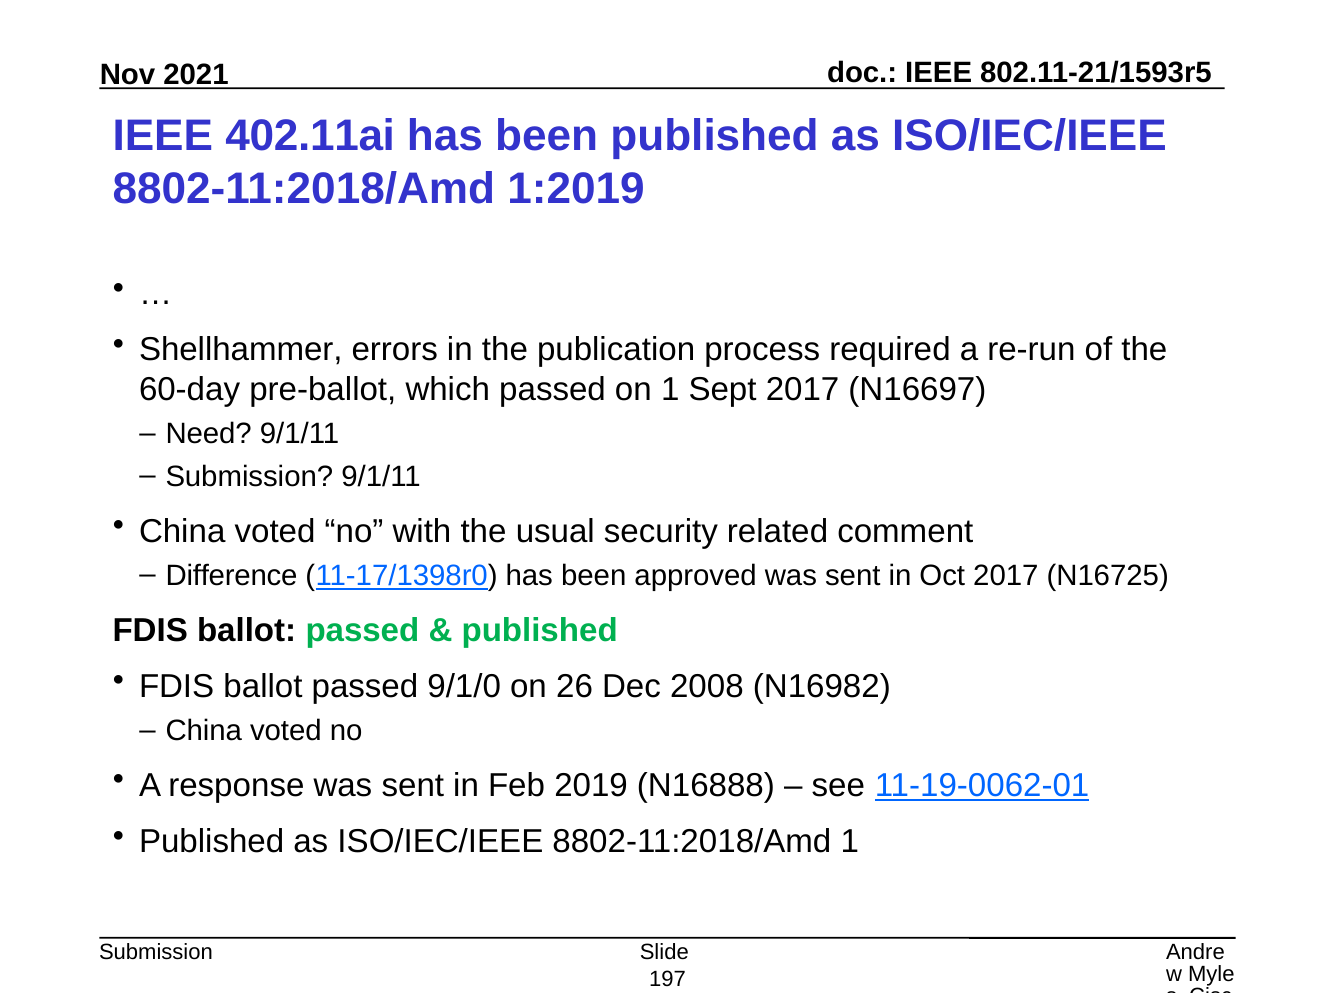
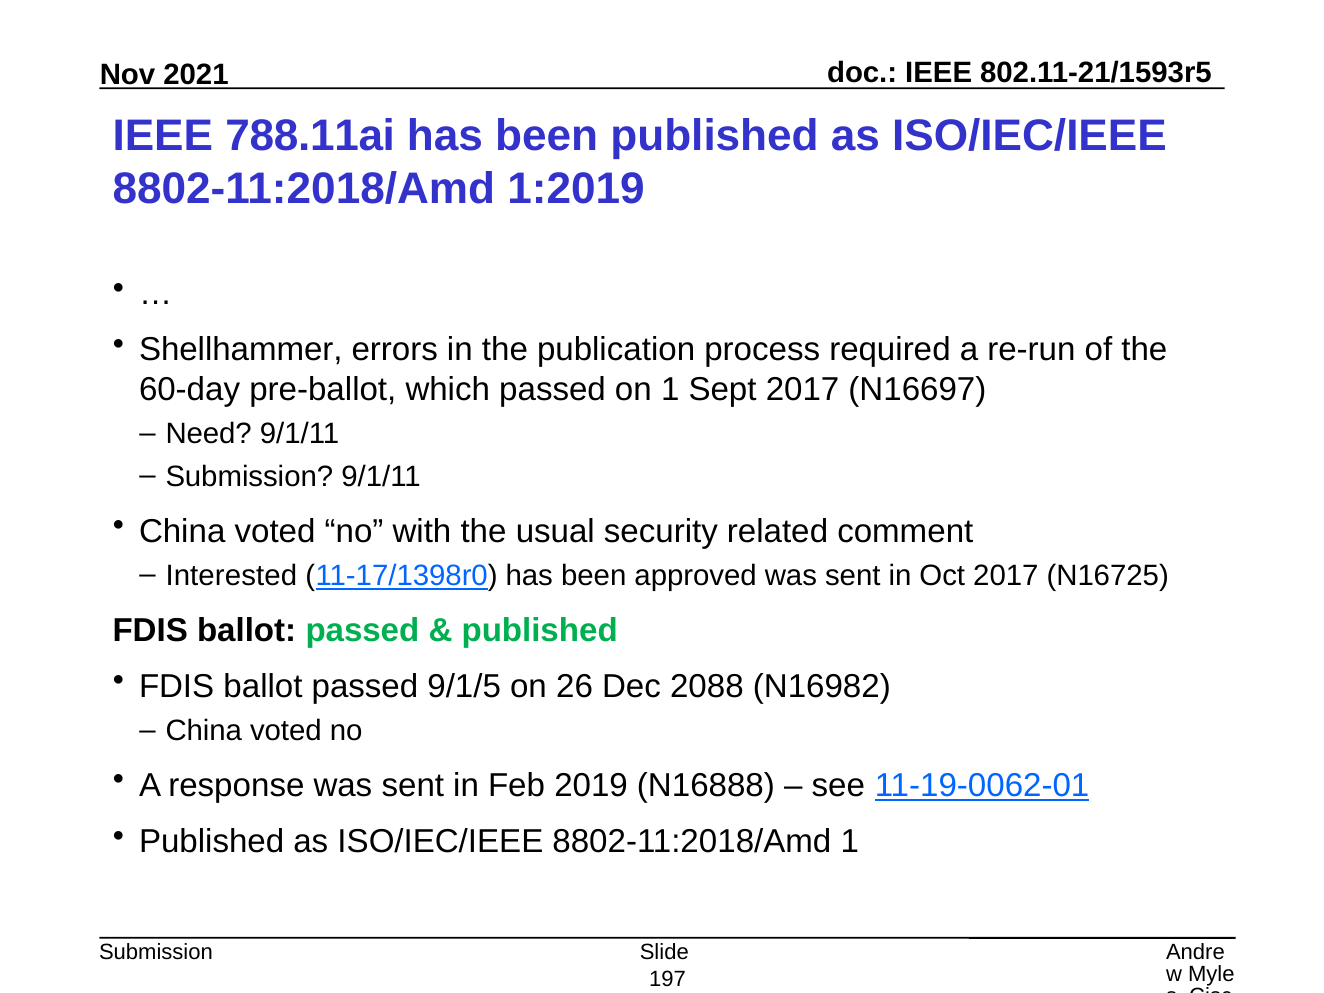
402.11ai: 402.11ai -> 788.11ai
Difference: Difference -> Interested
9/1/0: 9/1/0 -> 9/1/5
2008: 2008 -> 2088
